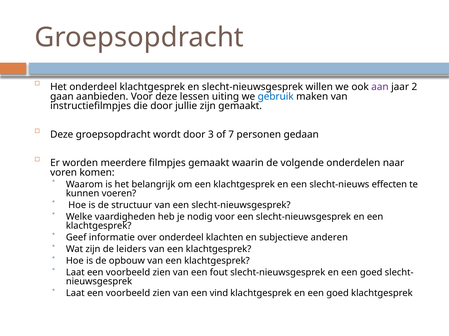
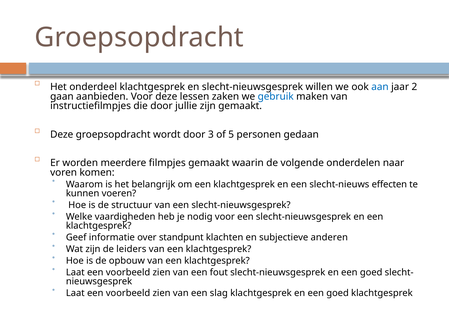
aan colour: purple -> blue
uiting: uiting -> zaken
7: 7 -> 5
over onderdeel: onderdeel -> standpunt
vind: vind -> slag
